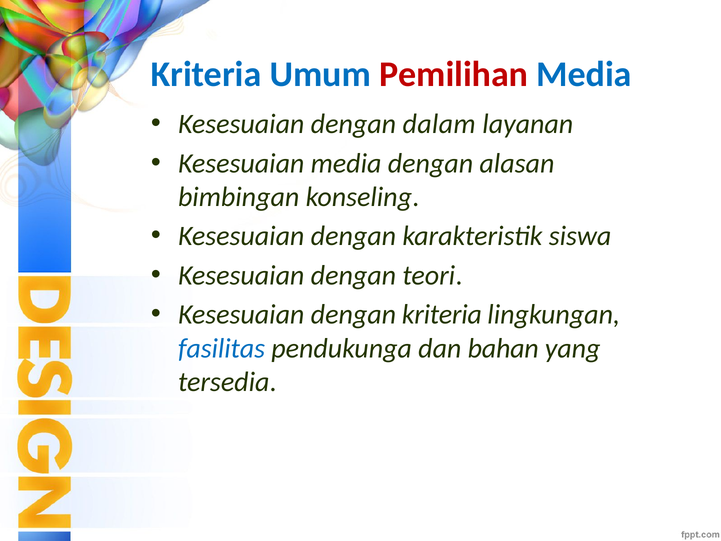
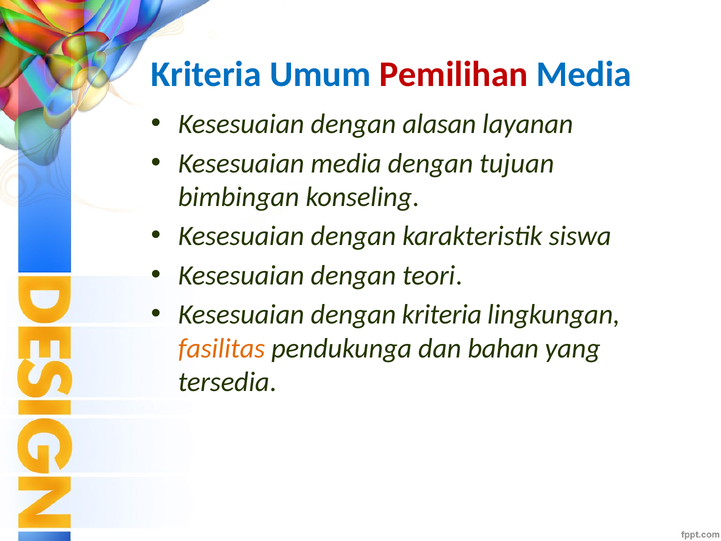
dalam: dalam -> alasan
alasan: alasan -> tujuan
fasilitas colour: blue -> orange
